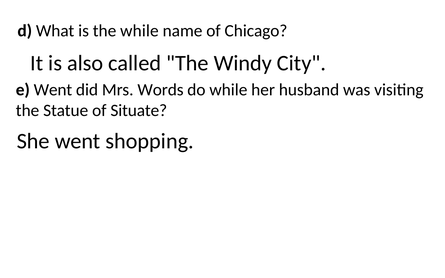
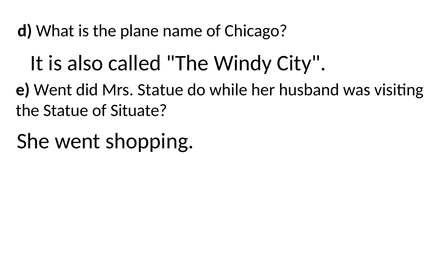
the while: while -> plane
Mrs Words: Words -> Statue
